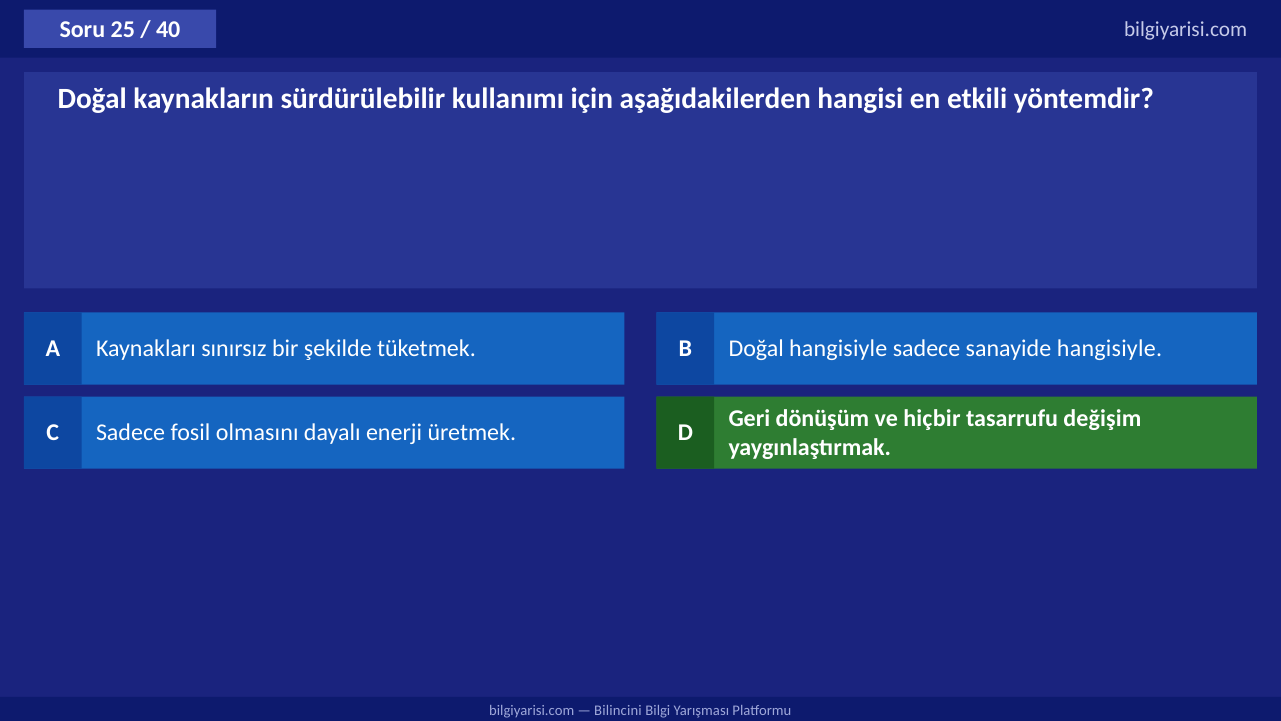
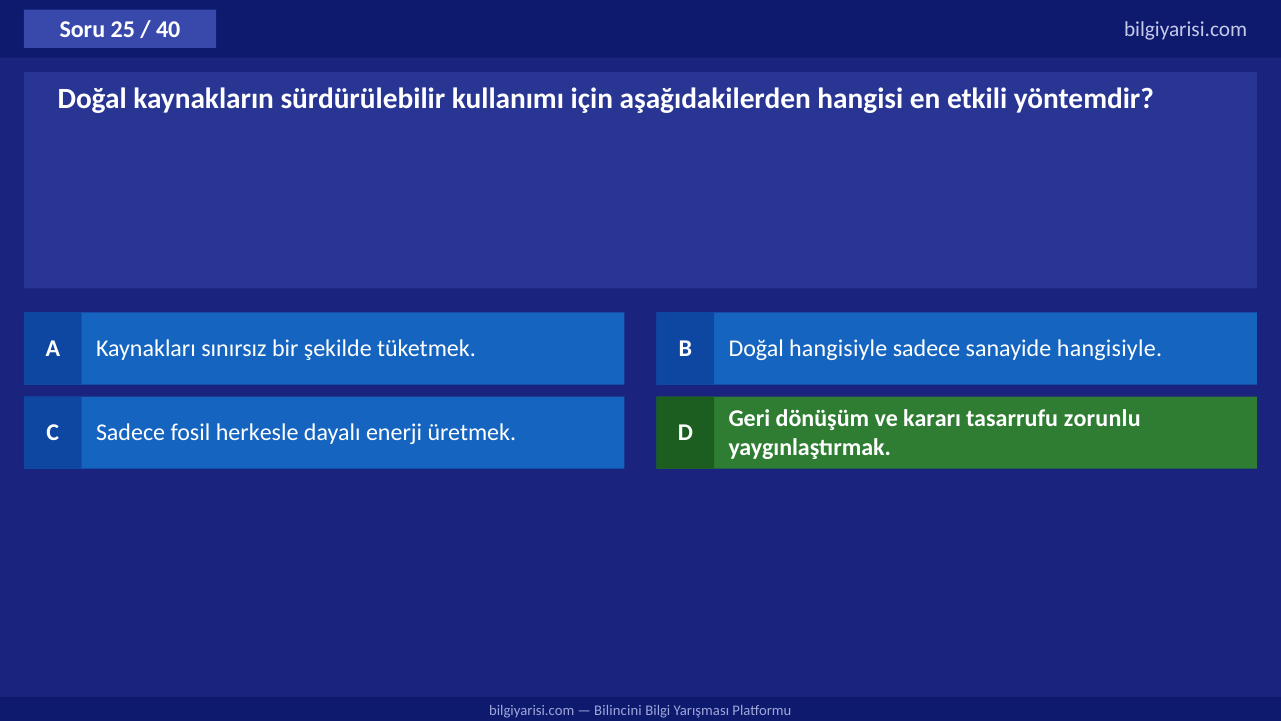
hiçbir: hiçbir -> kararı
değişim: değişim -> zorunlu
olmasını: olmasını -> herkesle
